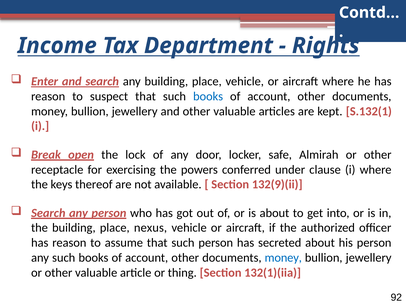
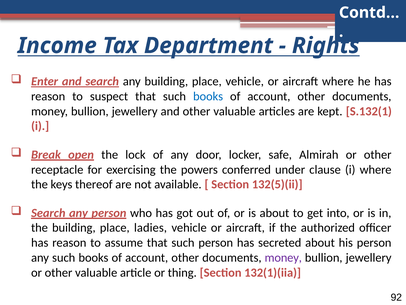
132(9)(ii: 132(9)(ii -> 132(5)(ii
nexus: nexus -> ladies
money at (283, 257) colour: blue -> purple
